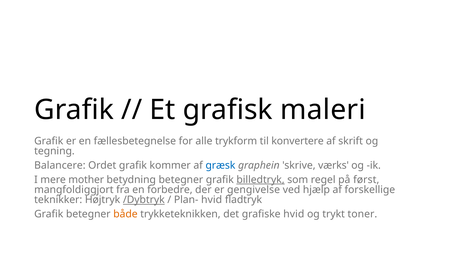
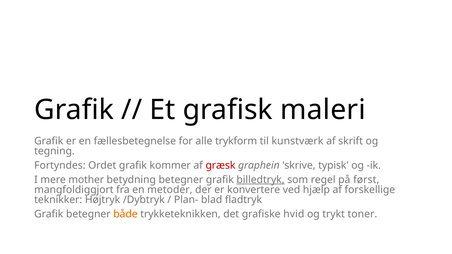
konvertere: konvertere -> kunstværk
Balancere: Balancere -> Fortyndes
græsk colour: blue -> red
værks: værks -> typisk
forbedre: forbedre -> metoder
gengivelse: gengivelse -> konvertere
/Dybtryk underline: present -> none
Plan- hvid: hvid -> blad
